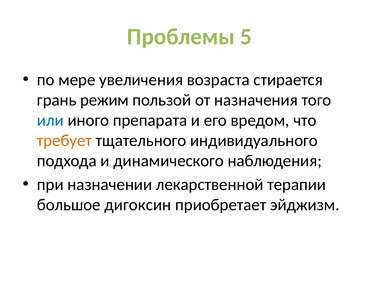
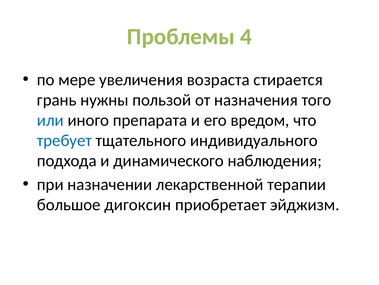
5: 5 -> 4
режим: режим -> нужны
требует colour: orange -> blue
